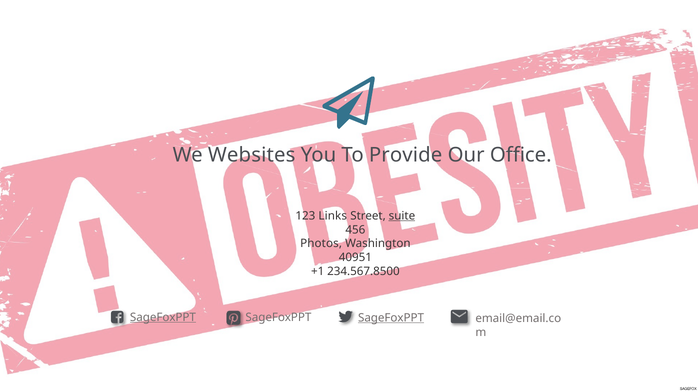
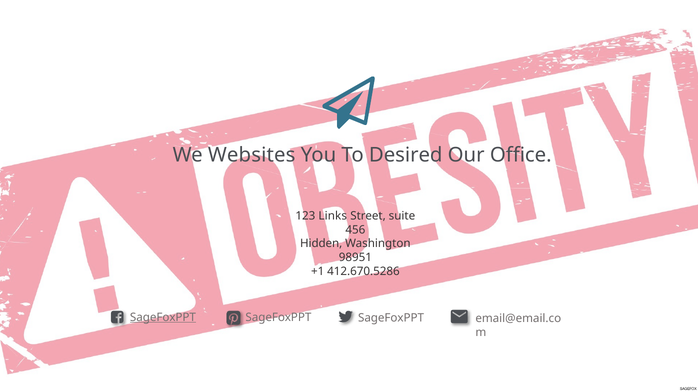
Provide: Provide -> Desired
suite underline: present -> none
Photos: Photos -> Hidden
40951: 40951 -> 98951
234.567.8500: 234.567.8500 -> 412.670.5286
SageFoxPPT at (391, 318) underline: present -> none
